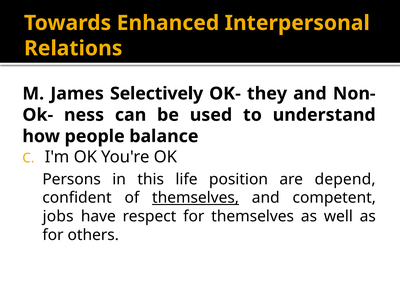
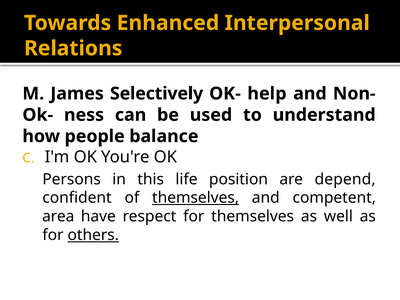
they: they -> help
jobs: jobs -> area
others underline: none -> present
